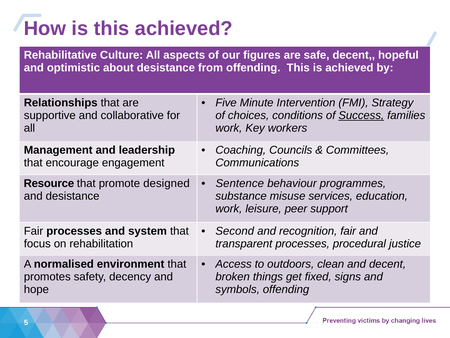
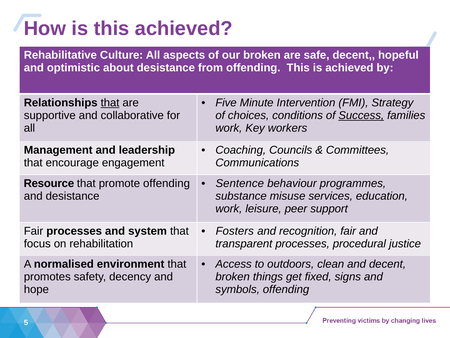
our figures: figures -> broken
that at (110, 103) underline: none -> present
promote designed: designed -> offending
Second: Second -> Fosters
